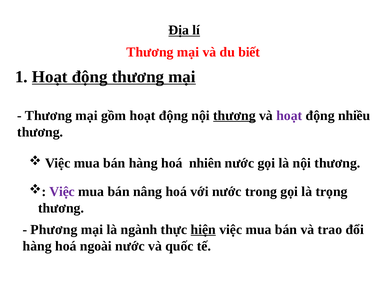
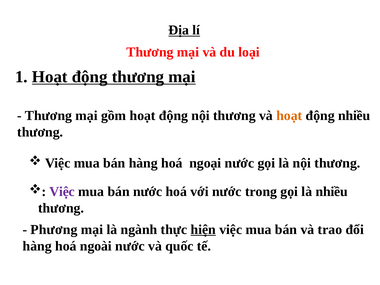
biết: biết -> loại
thương at (234, 116) underline: present -> none
hoạt at (289, 116) colour: purple -> orange
nhiên: nhiên -> ngoại
bán nâng: nâng -> nước
là trọng: trọng -> nhiều
